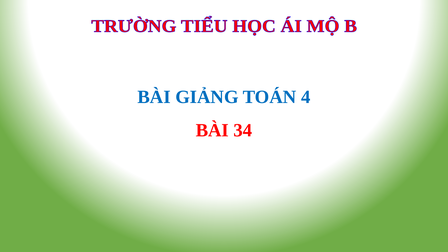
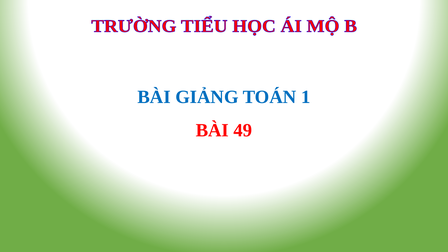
4: 4 -> 1
34: 34 -> 49
